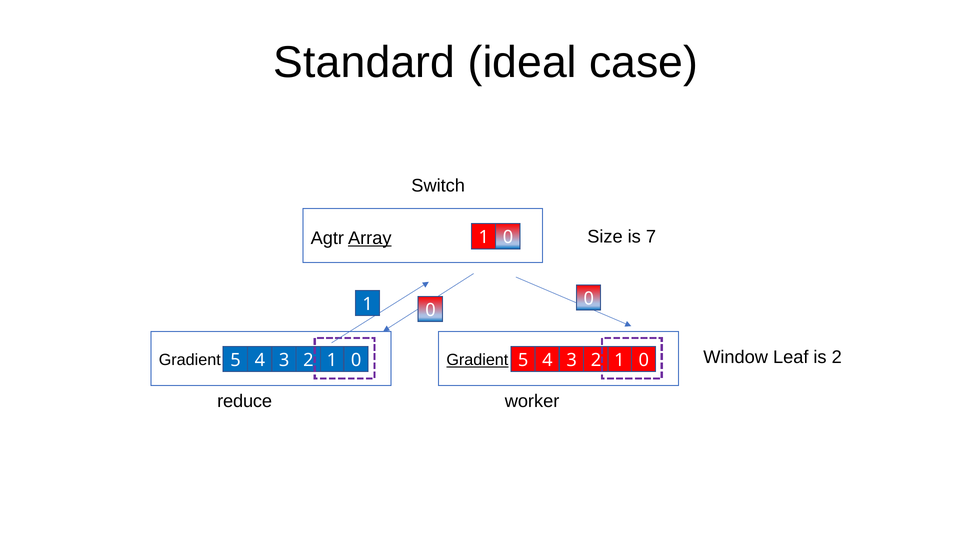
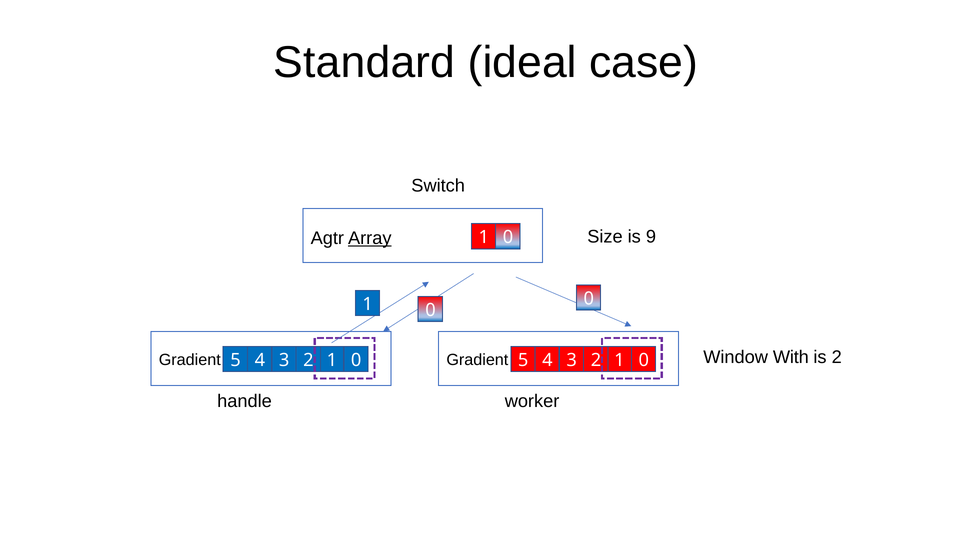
7: 7 -> 9
Leaf: Leaf -> With
Gradient at (477, 360) underline: present -> none
reduce: reduce -> handle
